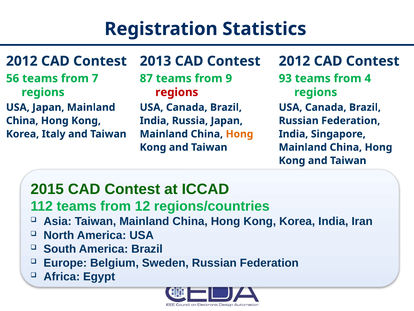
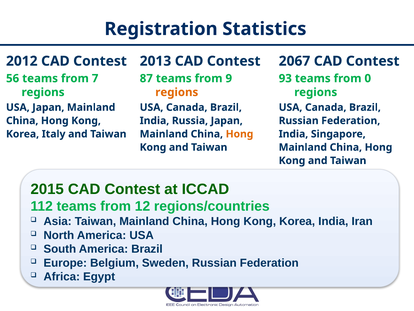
2012 at (294, 61): 2012 -> 2067
4: 4 -> 0
regions at (177, 92) colour: red -> orange
